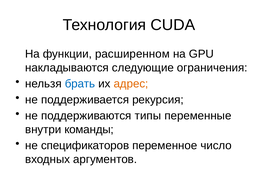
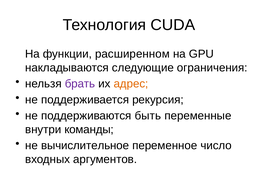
брать colour: blue -> purple
типы: типы -> быть
спецификаторов: спецификаторов -> вычислительное
